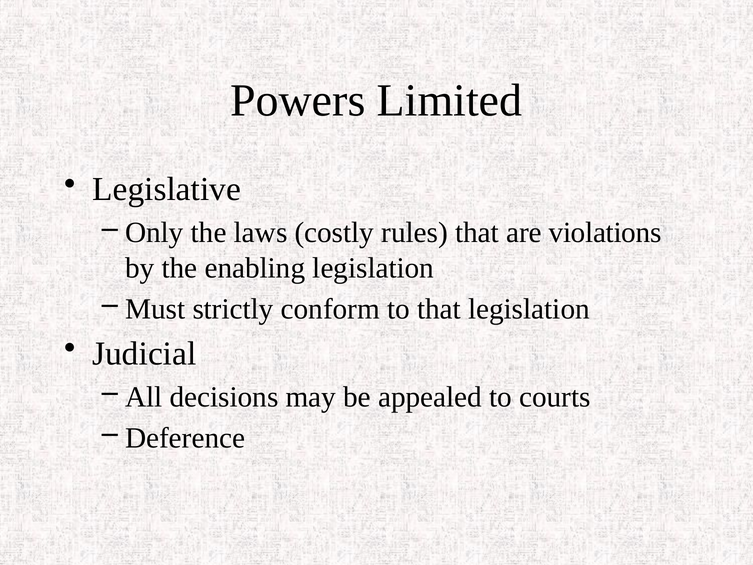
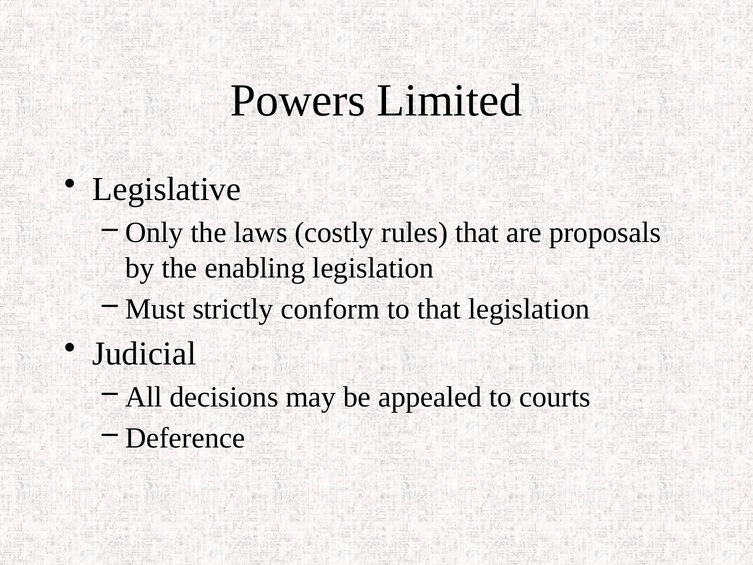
violations: violations -> proposals
